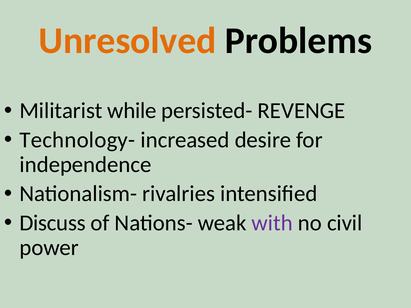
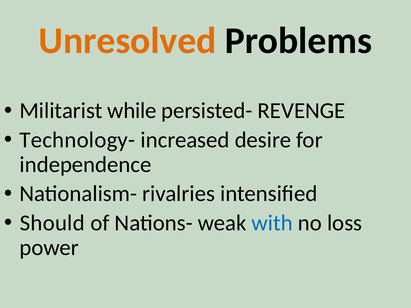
Discuss: Discuss -> Should
with colour: purple -> blue
civil: civil -> loss
